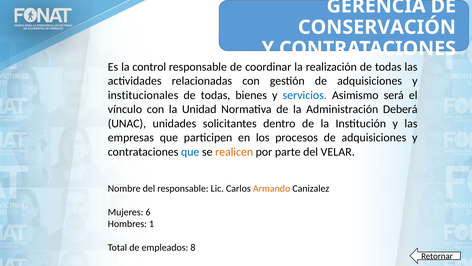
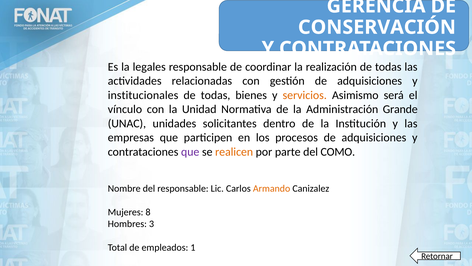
control: control -> legales
servicios colour: blue -> orange
Deberá: Deberá -> Grande
que at (190, 152) colour: blue -> purple
VELAR: VELAR -> COMO
6: 6 -> 8
1: 1 -> 3
8: 8 -> 1
